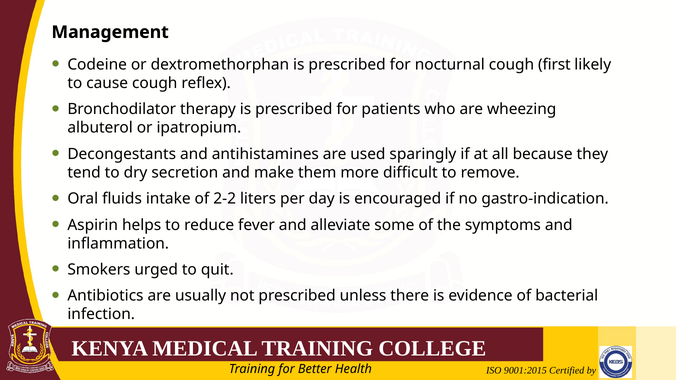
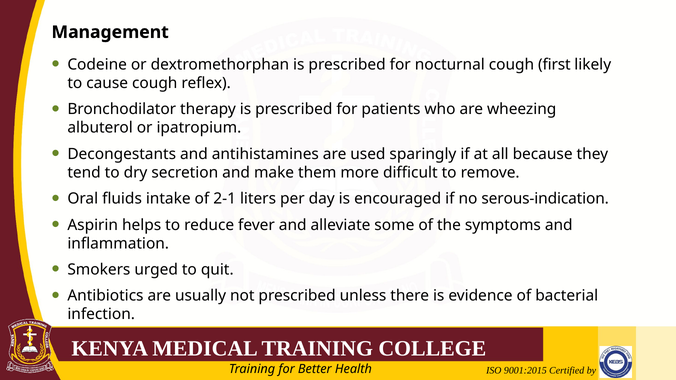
2-2: 2-2 -> 2-1
gastro-indication: gastro-indication -> serous-indication
